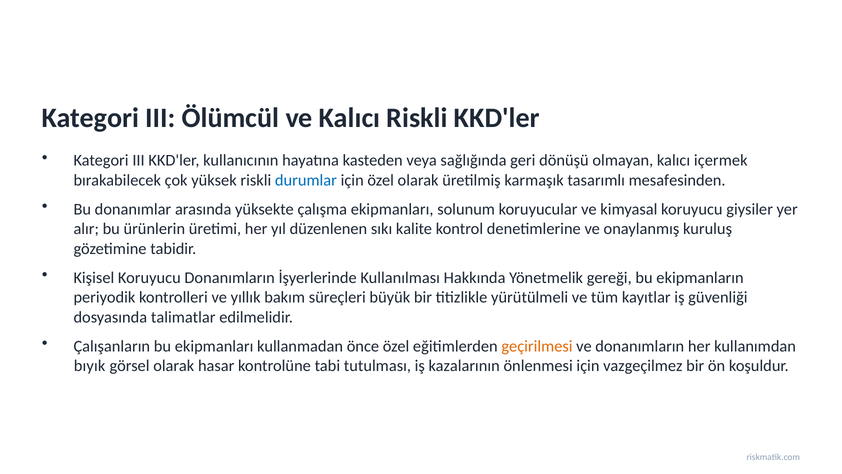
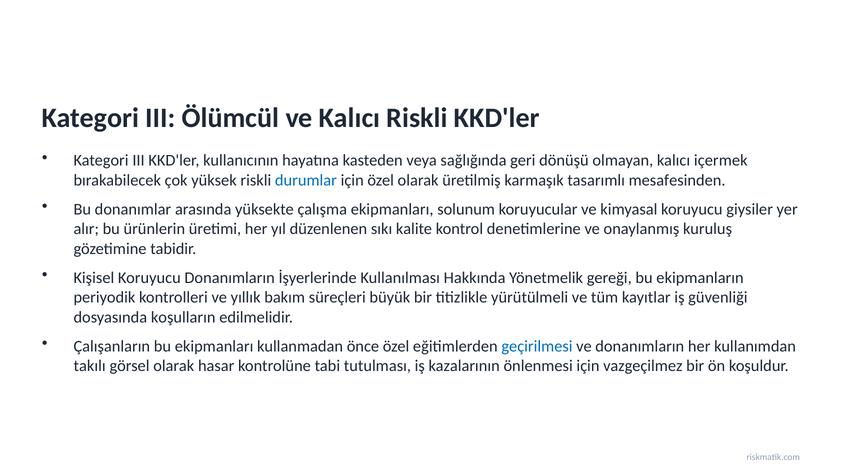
talimatlar: talimatlar -> koşulların
geçirilmesi colour: orange -> blue
bıyık: bıyık -> takılı
